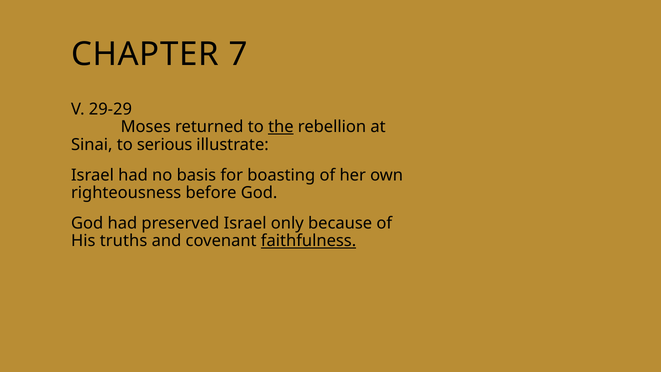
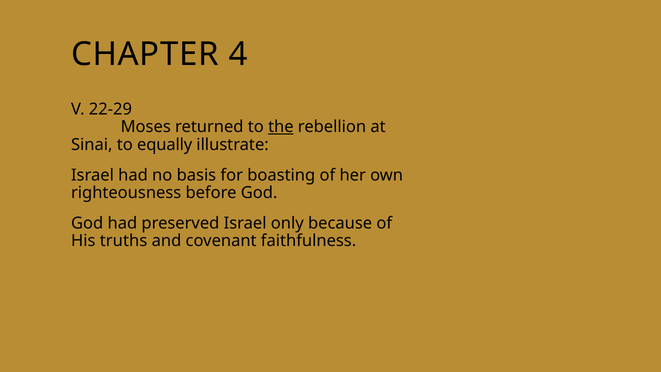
7: 7 -> 4
29-29: 29-29 -> 22-29
serious: serious -> equally
faithfulness underline: present -> none
